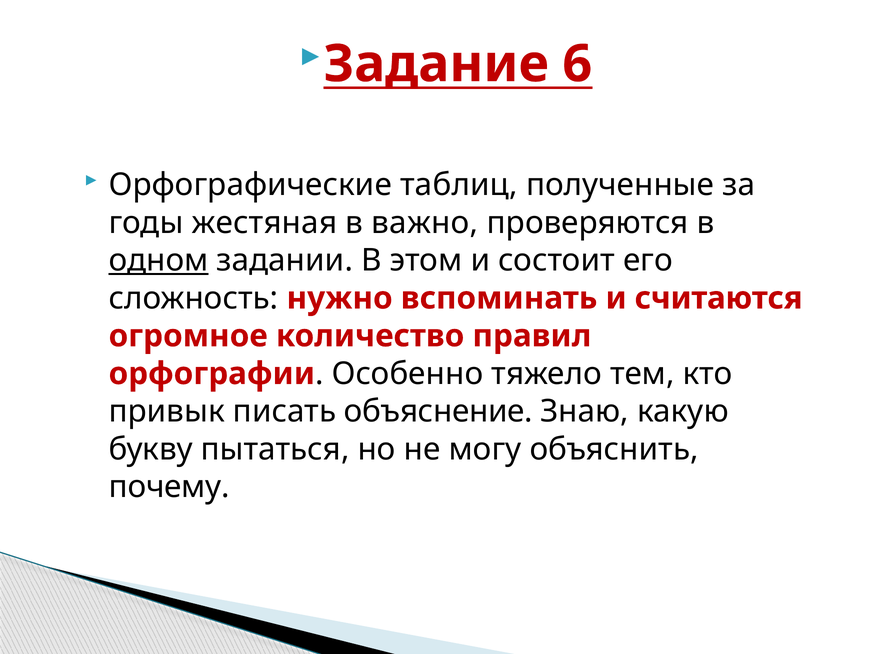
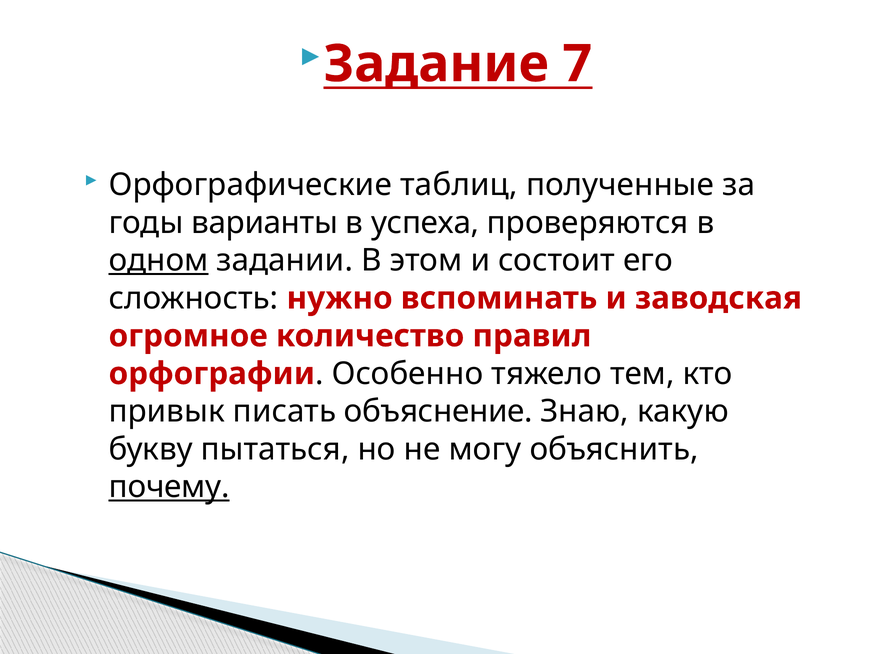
6: 6 -> 7
жестяная: жестяная -> варианты
важно: важно -> успеха
считаются: считаются -> заводская
почему underline: none -> present
